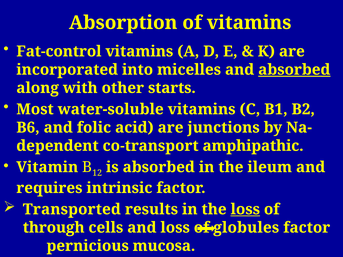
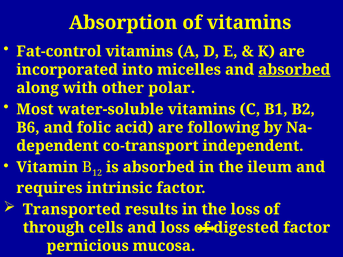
starts: starts -> polar
junctions: junctions -> following
amphipathic: amphipathic -> independent
loss at (245, 209) underline: present -> none
globules: globules -> digested
